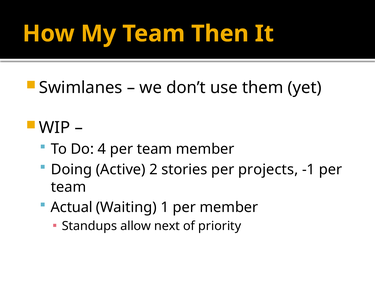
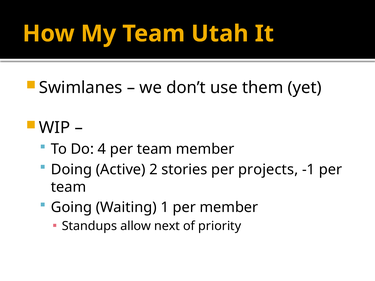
Then: Then -> Utah
Actual: Actual -> Going
